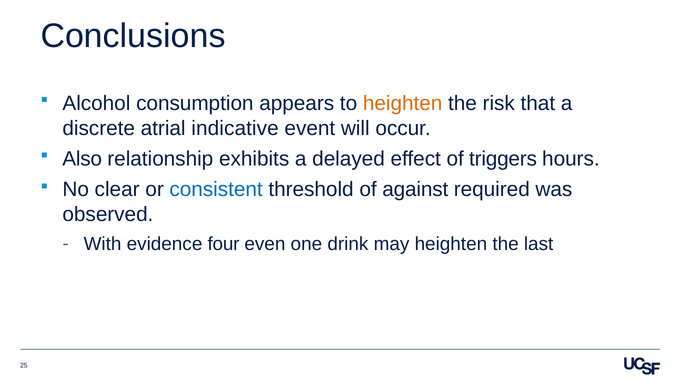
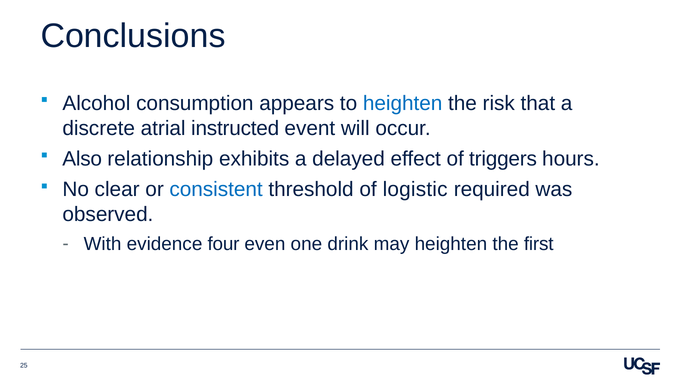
heighten at (403, 103) colour: orange -> blue
indicative: indicative -> instructed
against: against -> logistic
last: last -> first
